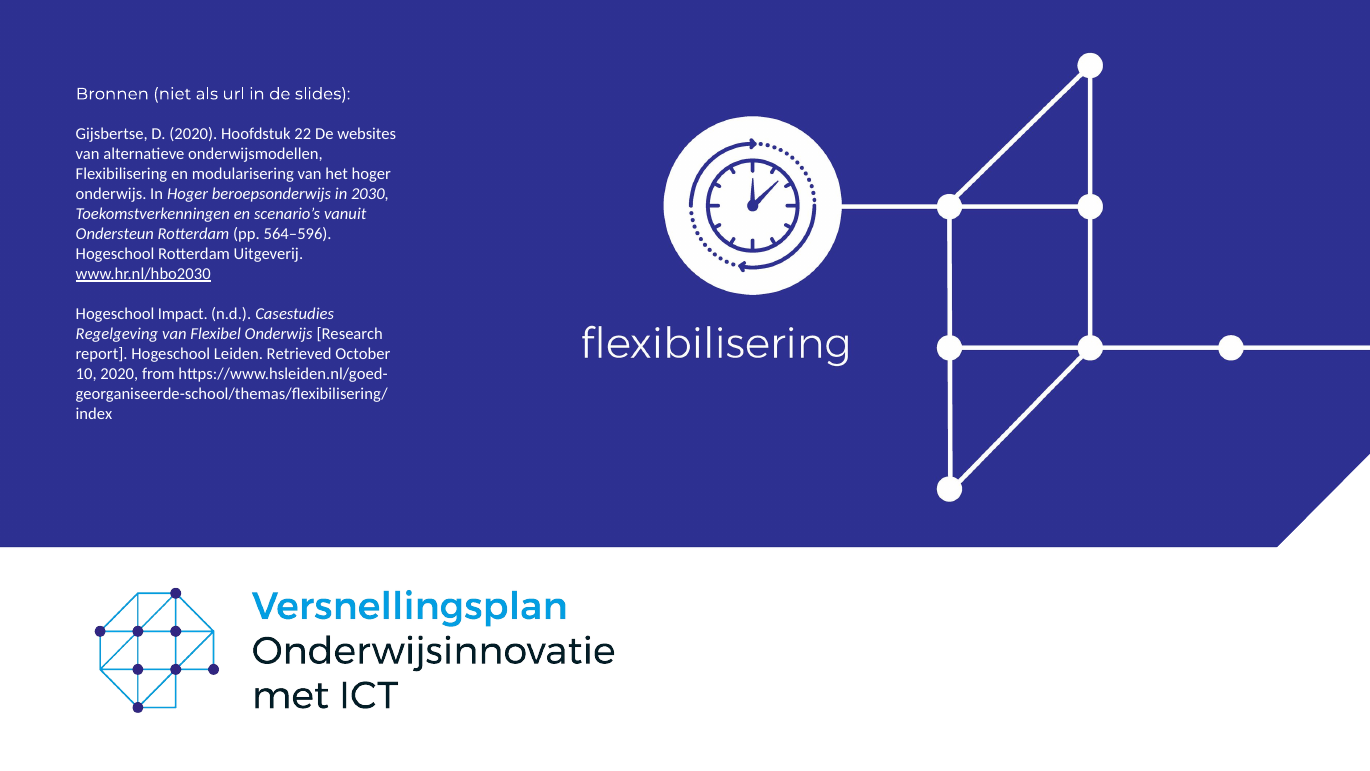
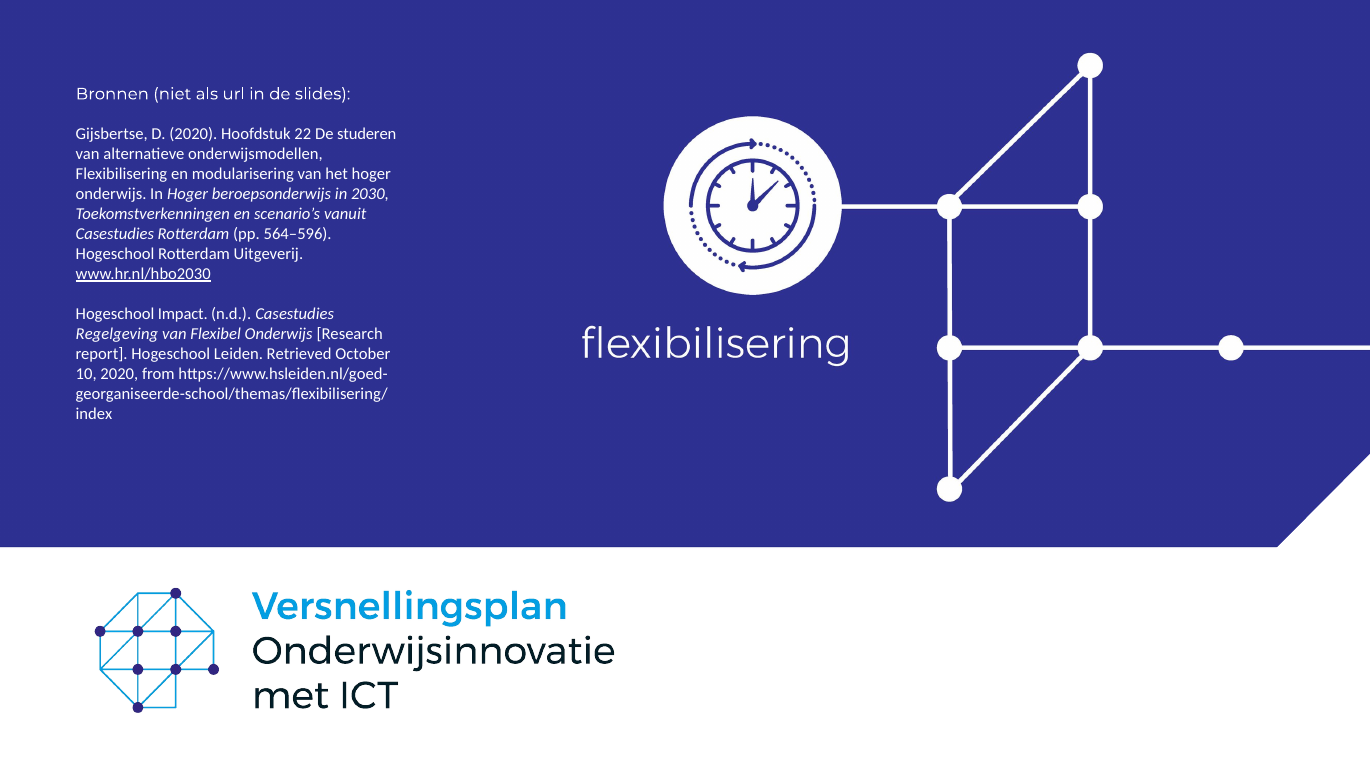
websites: websites -> studeren
Ondersteun at (115, 234): Ondersteun -> Casestudies
